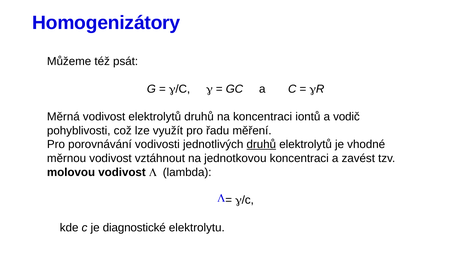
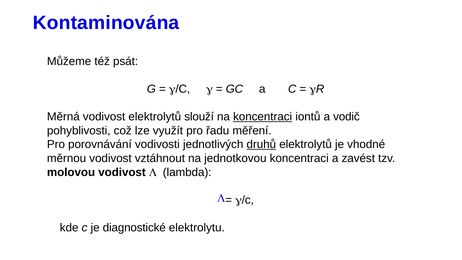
Homogenizátory: Homogenizátory -> Kontaminována
elektrolytů druhů: druhů -> slouží
koncentraci at (263, 117) underline: none -> present
